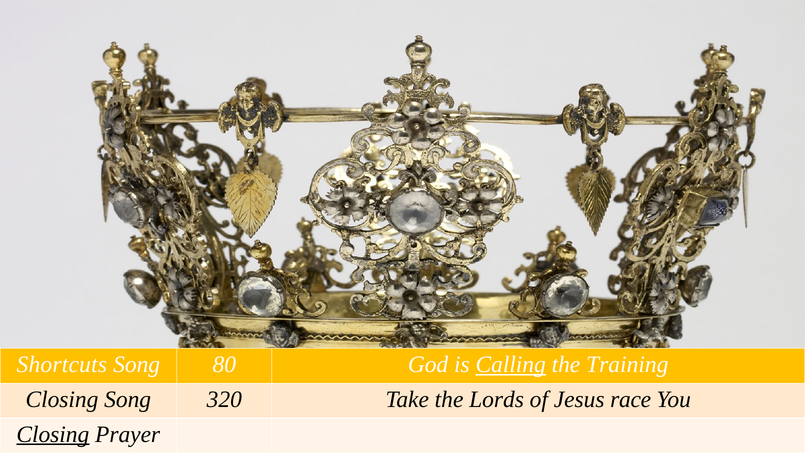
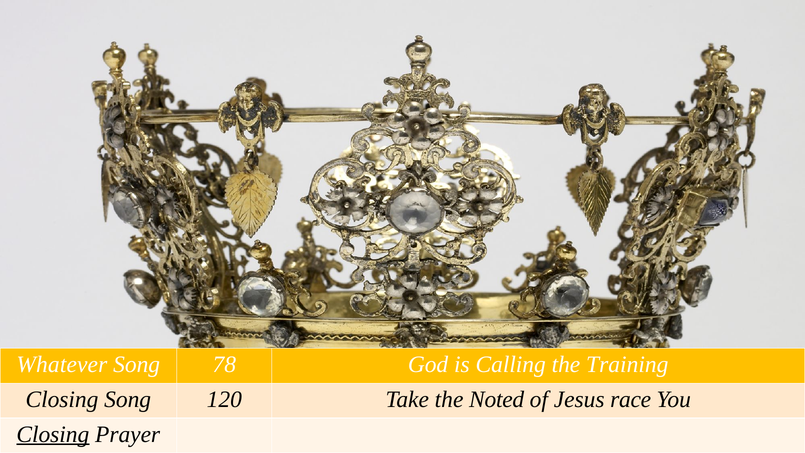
Shortcuts: Shortcuts -> Whatever
80: 80 -> 78
Calling underline: present -> none
320: 320 -> 120
Lords: Lords -> Noted
